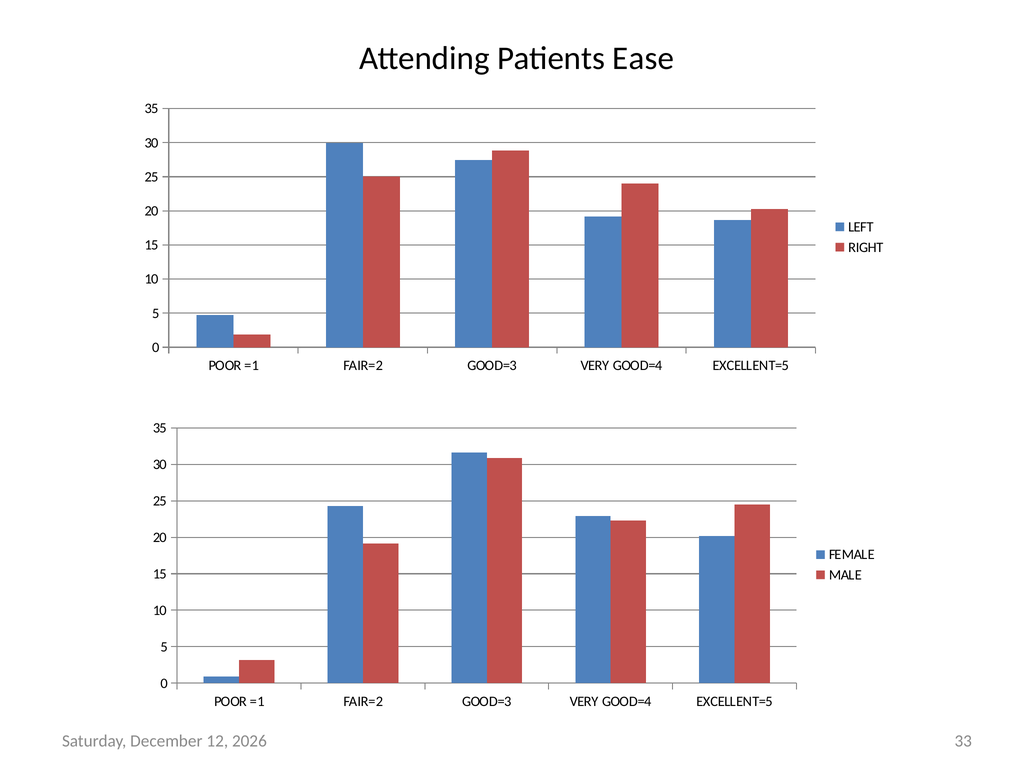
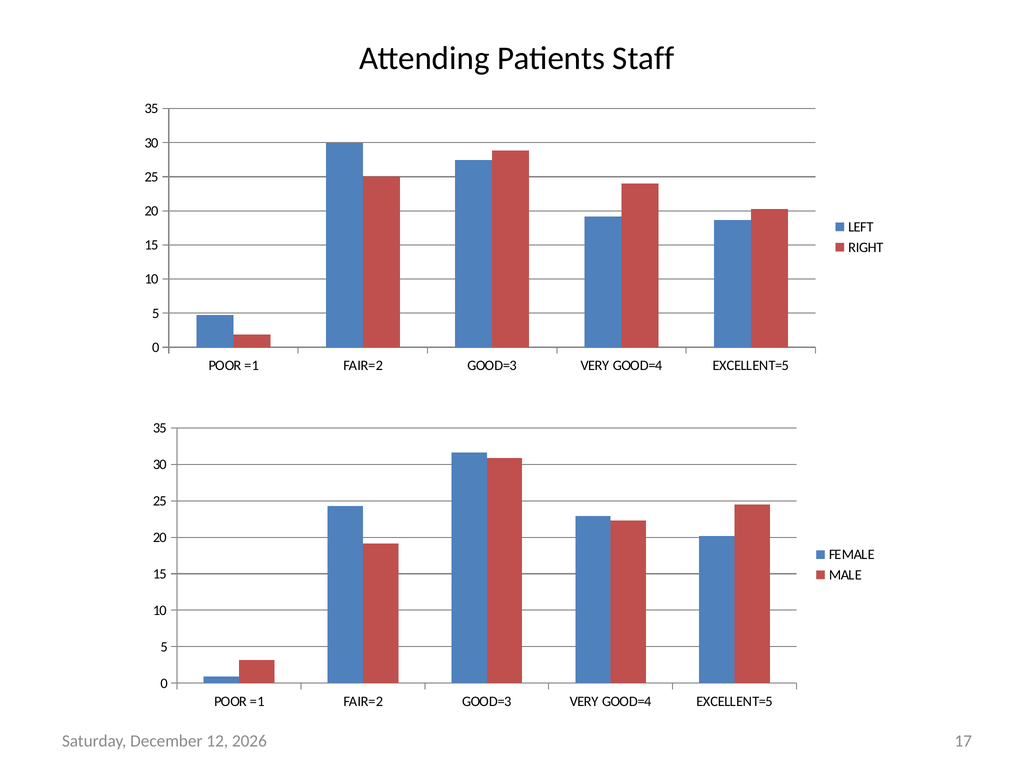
Ease: Ease -> Staff
33: 33 -> 17
